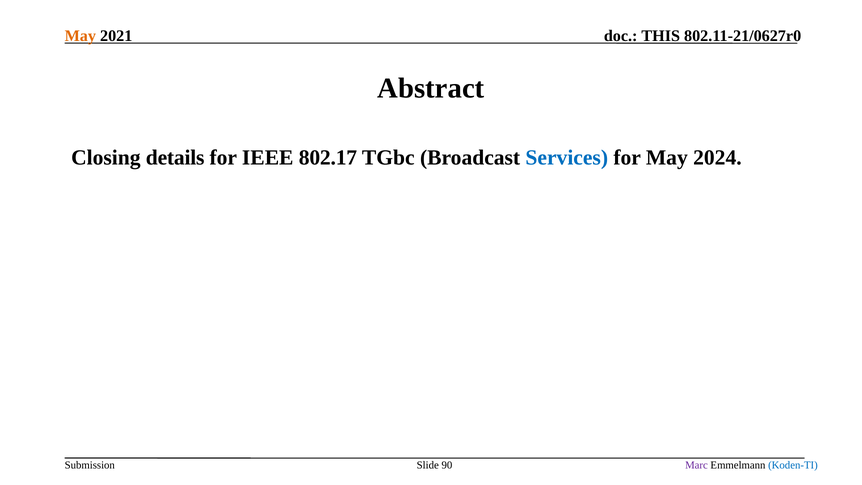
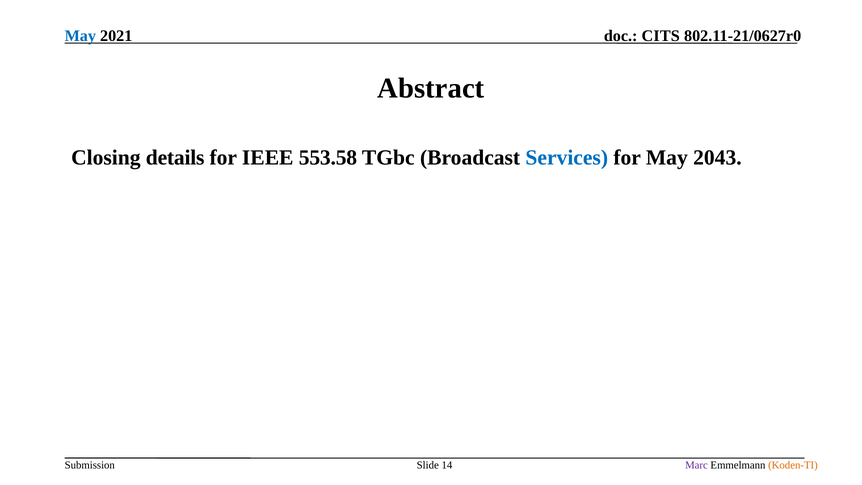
May at (80, 36) colour: orange -> blue
THIS: THIS -> CITS
802.17: 802.17 -> 553.58
2024: 2024 -> 2043
90: 90 -> 14
Koden-TI colour: blue -> orange
